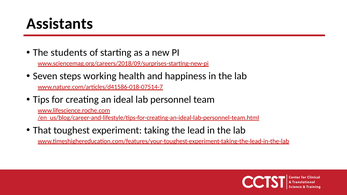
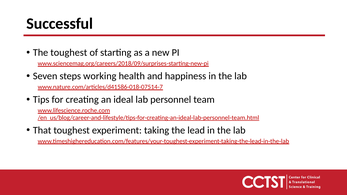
Assistants: Assistants -> Successful
The students: students -> toughest
